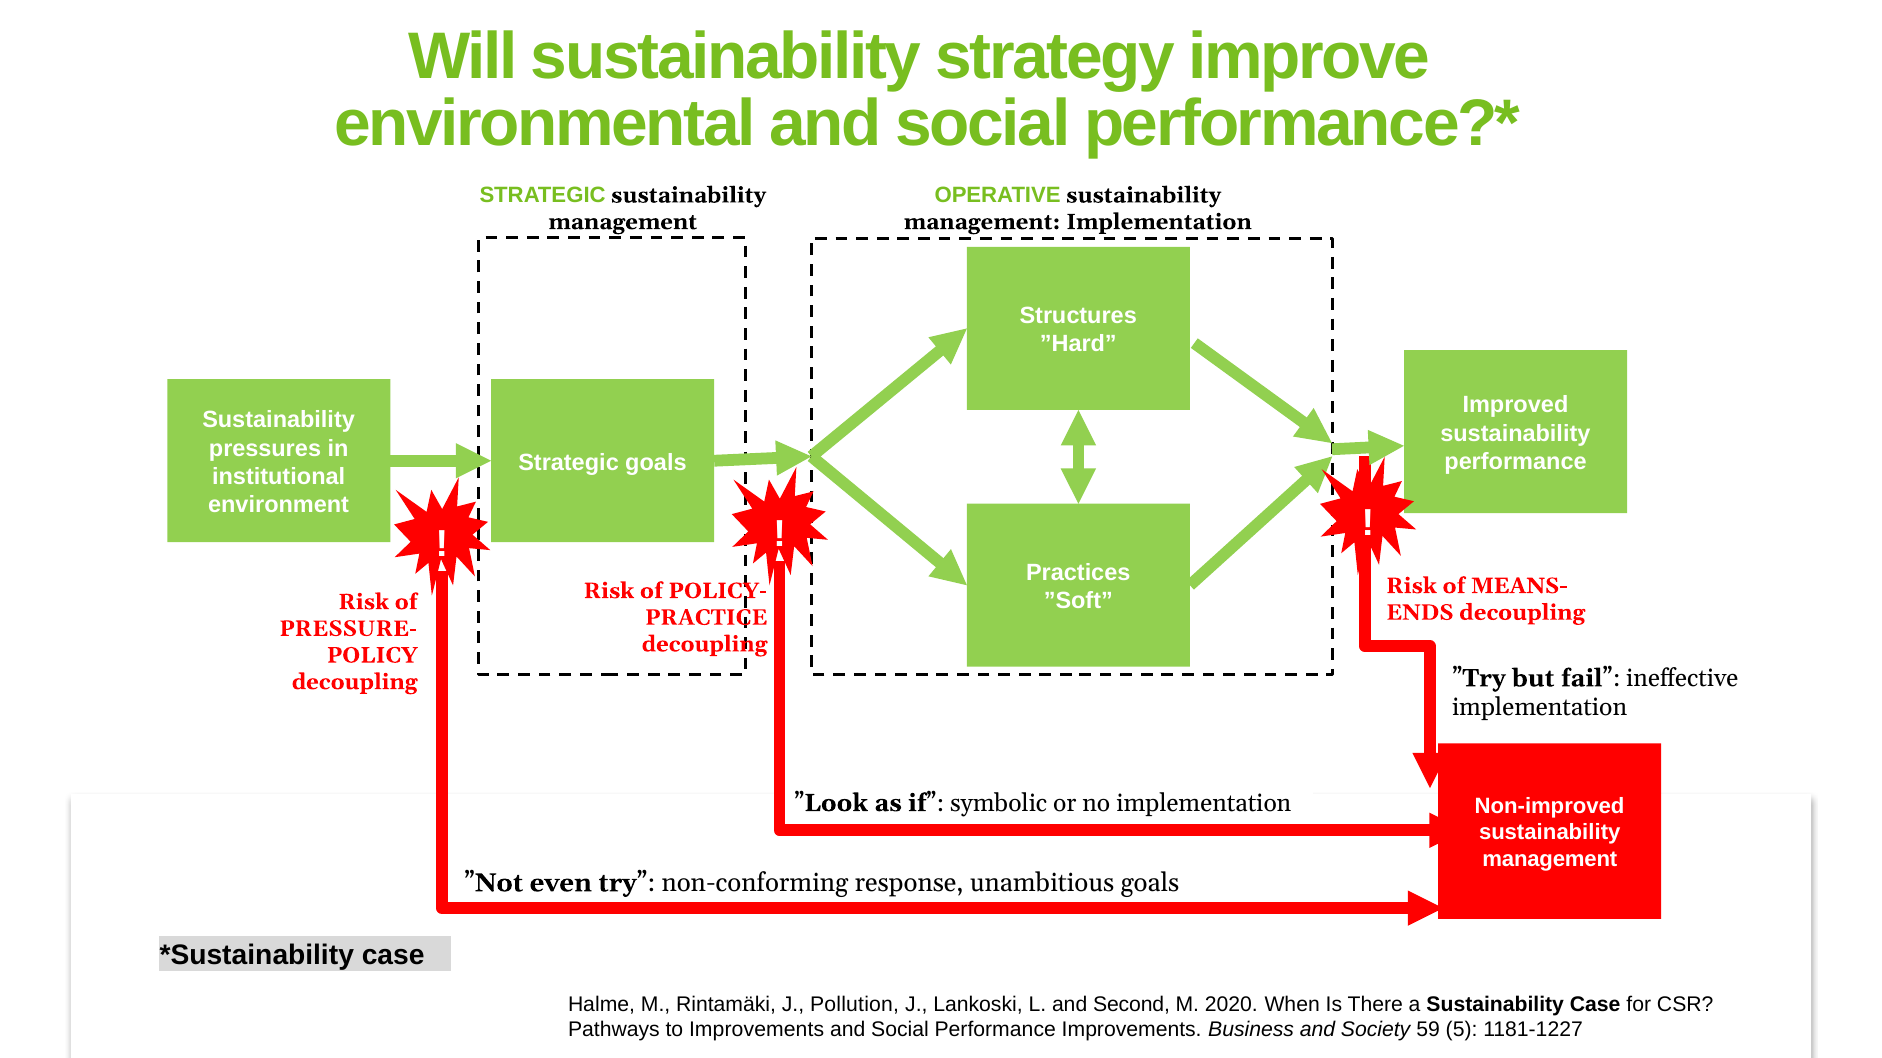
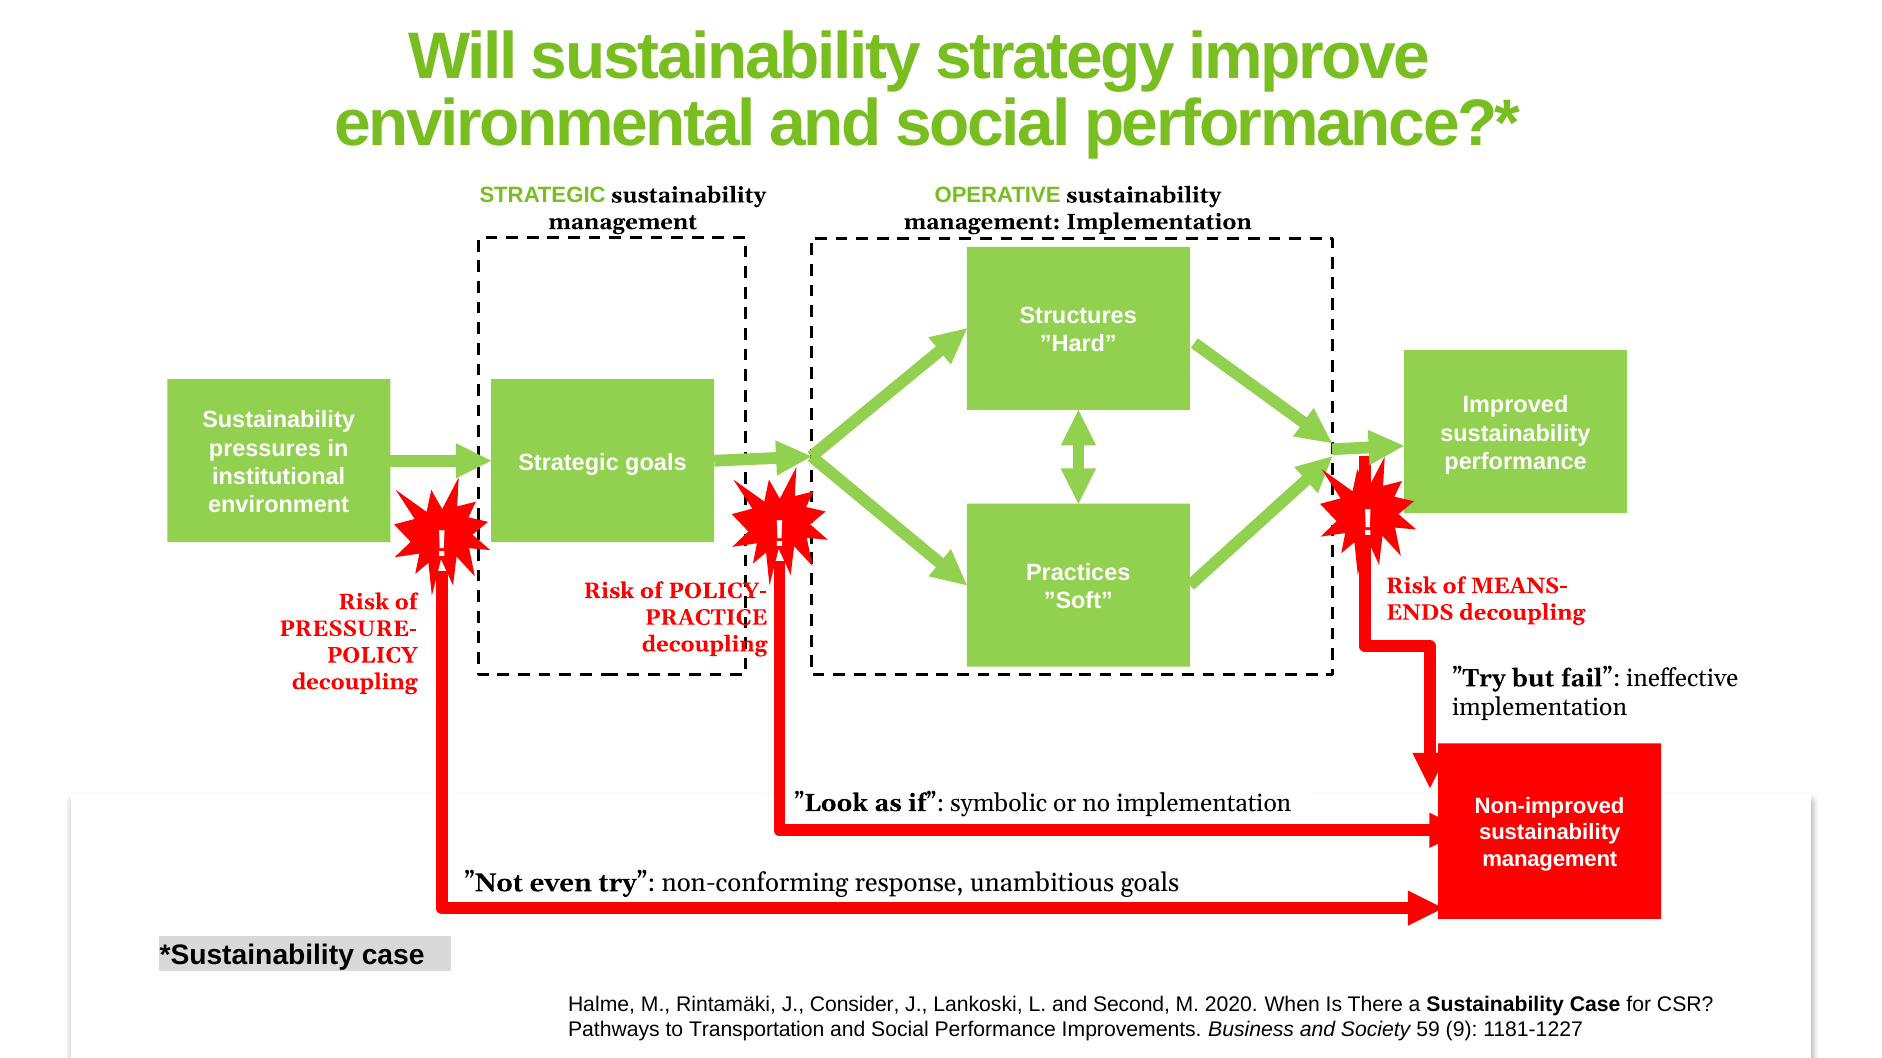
Pollution: Pollution -> Consider
to Improvements: Improvements -> Transportation
5: 5 -> 9
